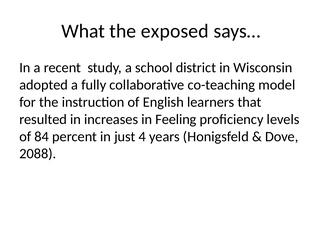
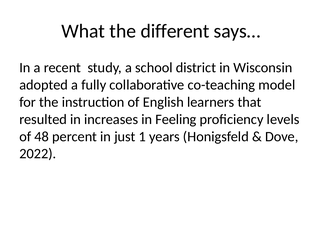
exposed: exposed -> different
84: 84 -> 48
4: 4 -> 1
2088: 2088 -> 2022
